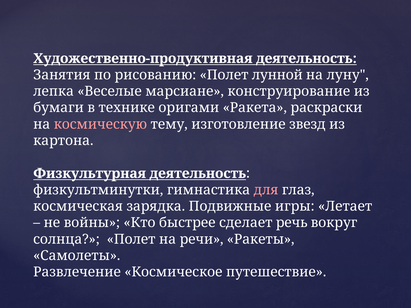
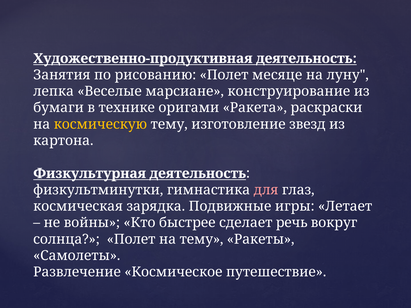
лунной: лунной -> месяце
космическую colour: pink -> yellow
на речи: речи -> тему
